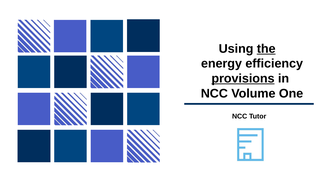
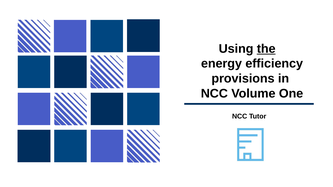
provisions underline: present -> none
